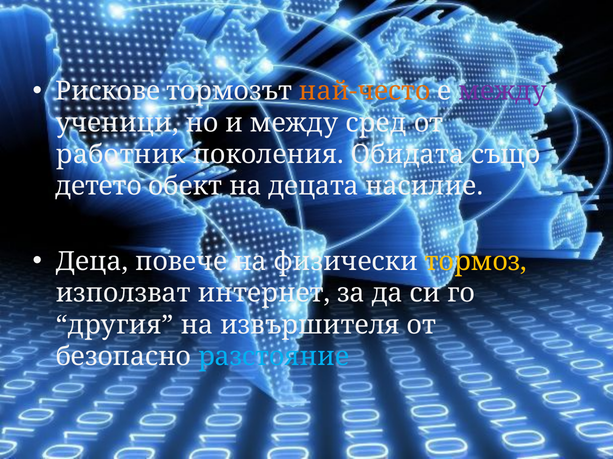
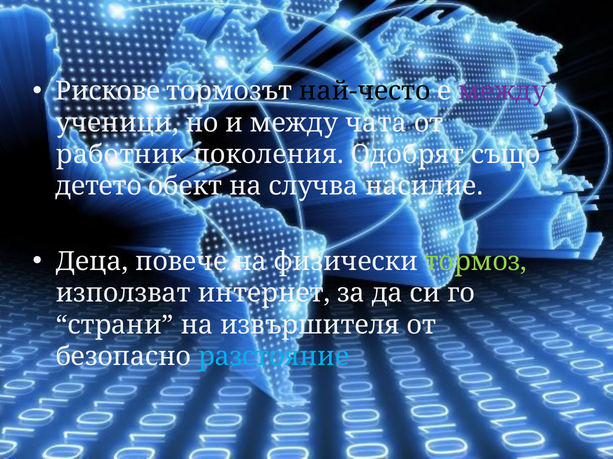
най-често colour: orange -> black
сред: сред -> чата
Обидата: Обидата -> Одобрят
децата: децата -> случва
тормоз colour: yellow -> light green
другия: другия -> страни
